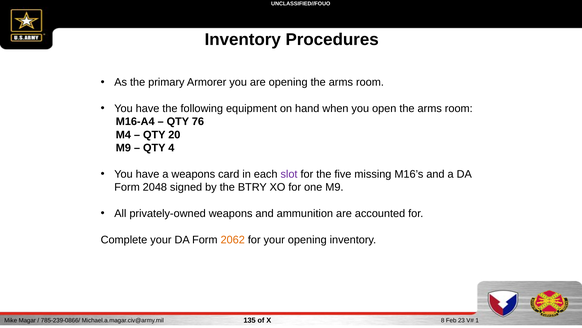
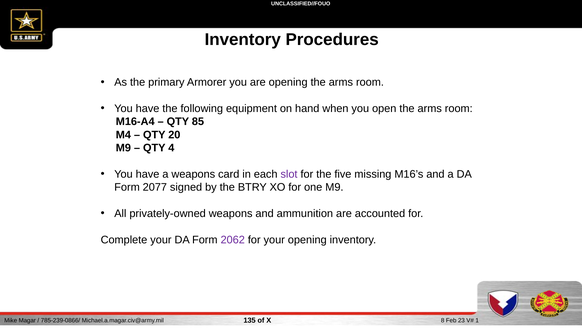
76: 76 -> 85
2048: 2048 -> 2077
2062 colour: orange -> purple
